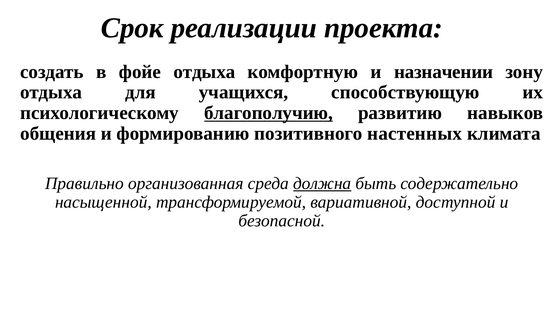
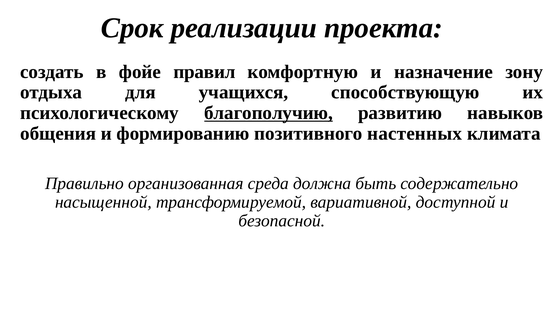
фойе отдыха: отдыха -> правил
назначении: назначении -> назначение
должна underline: present -> none
